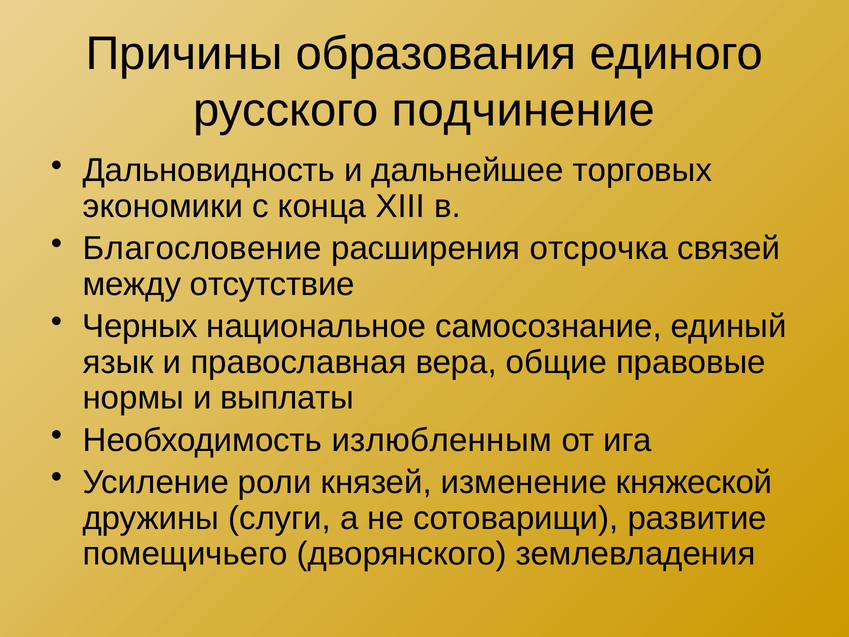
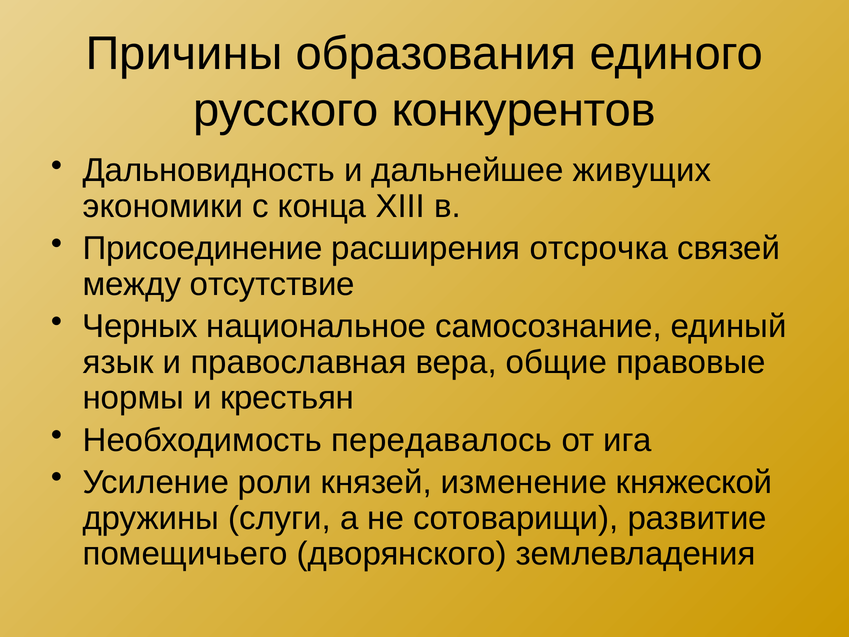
подчинение: подчинение -> конкурентов
торговых: торговых -> живущих
Благословение: Благословение -> Присоединение
выплаты: выплаты -> крестьян
излюбленным: излюбленным -> передавалось
